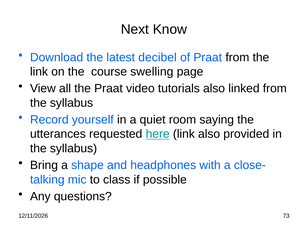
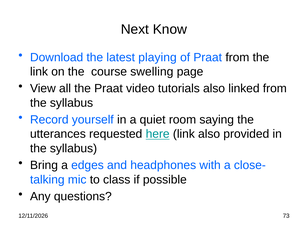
decibel: decibel -> playing
shape: shape -> edges
